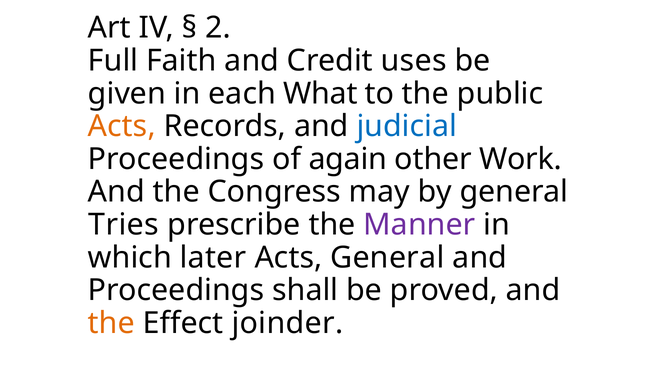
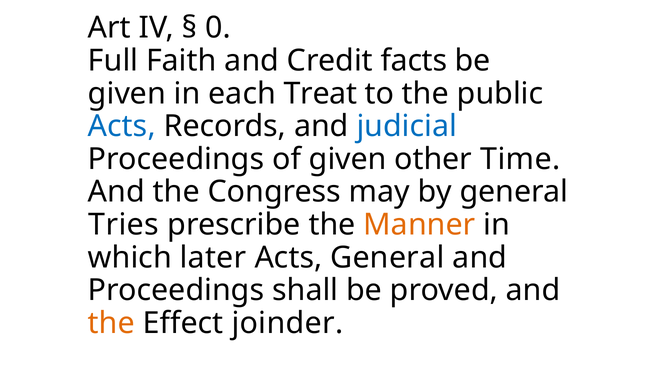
2: 2 -> 0
uses: uses -> facts
What: What -> Treat
Acts at (122, 126) colour: orange -> blue
of again: again -> given
Work: Work -> Time
Manner colour: purple -> orange
